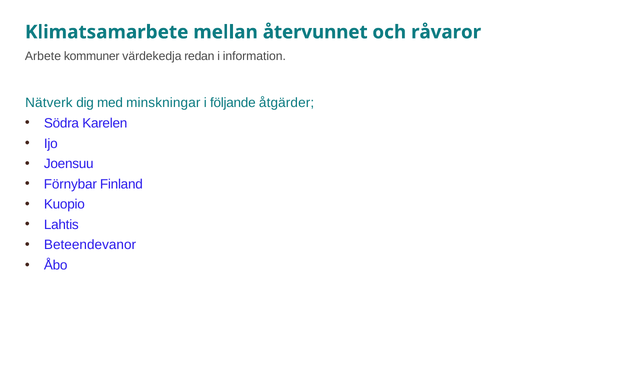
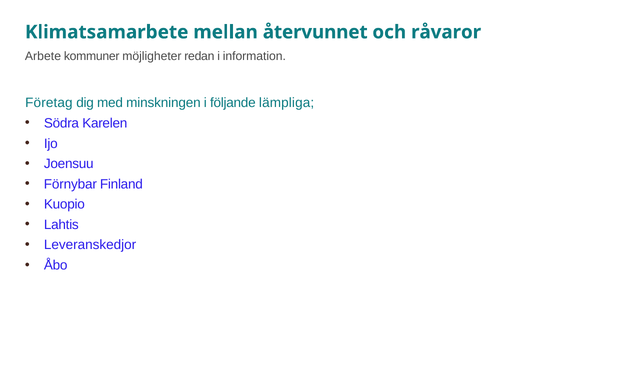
värdekedja: värdekedja -> möjligheter
Nätverk: Nätverk -> Företag
minskningar: minskningar -> minskningen
åtgärder: åtgärder -> lämpliga
Beteendevanor: Beteendevanor -> Leveranskedjor
